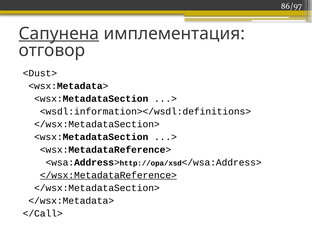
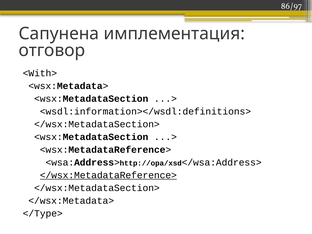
Сапунена underline: present -> none
<Dust>: <Dust> -> <With>
</Call>: </Call> -> </Type>
